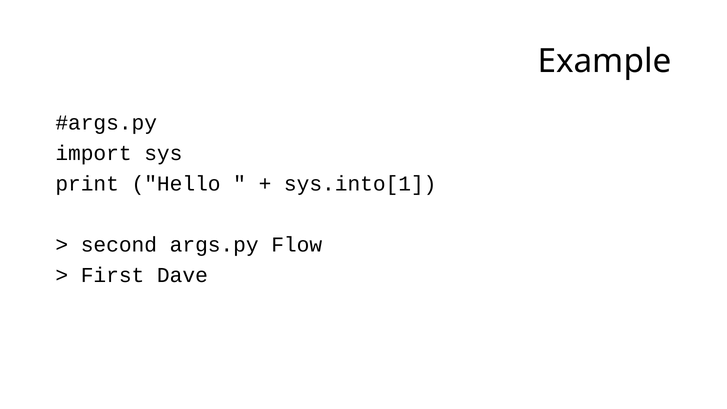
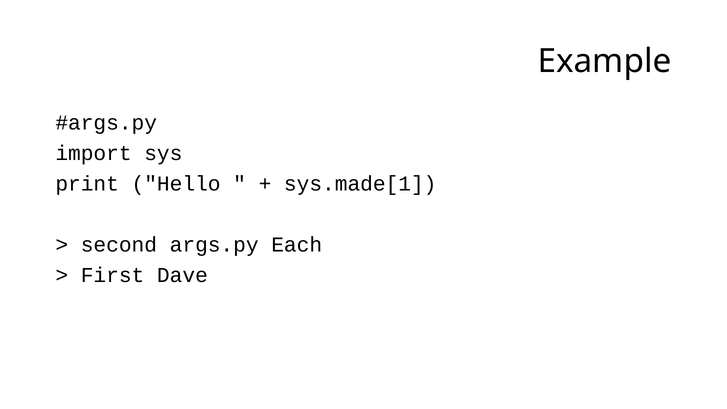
sys.into[1: sys.into[1 -> sys.made[1
Flow: Flow -> Each
